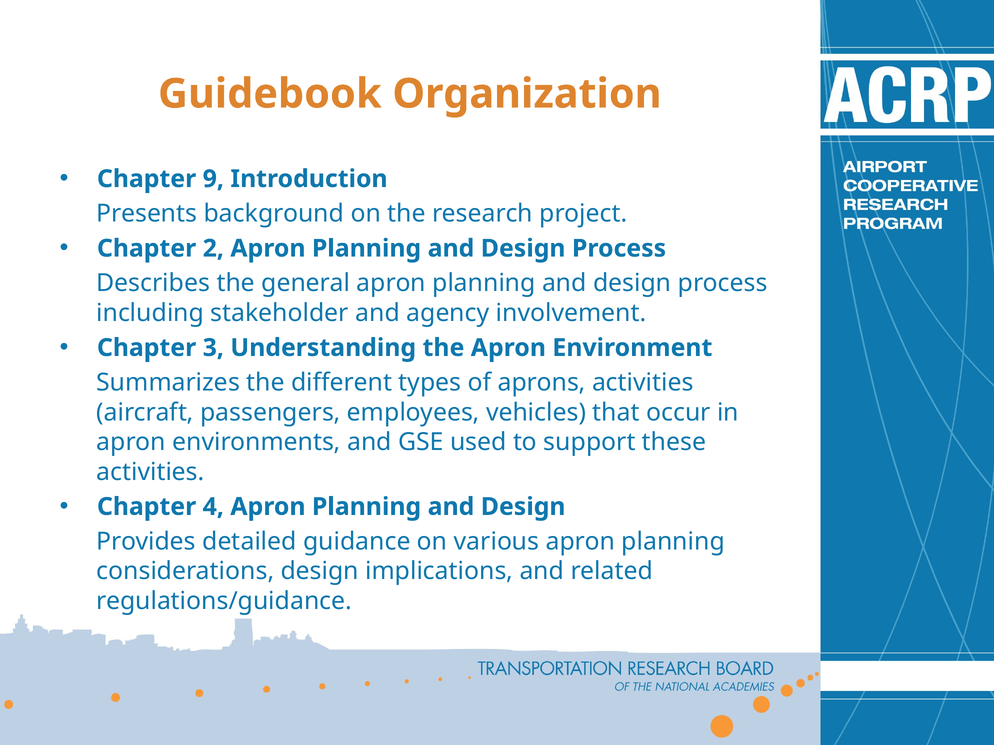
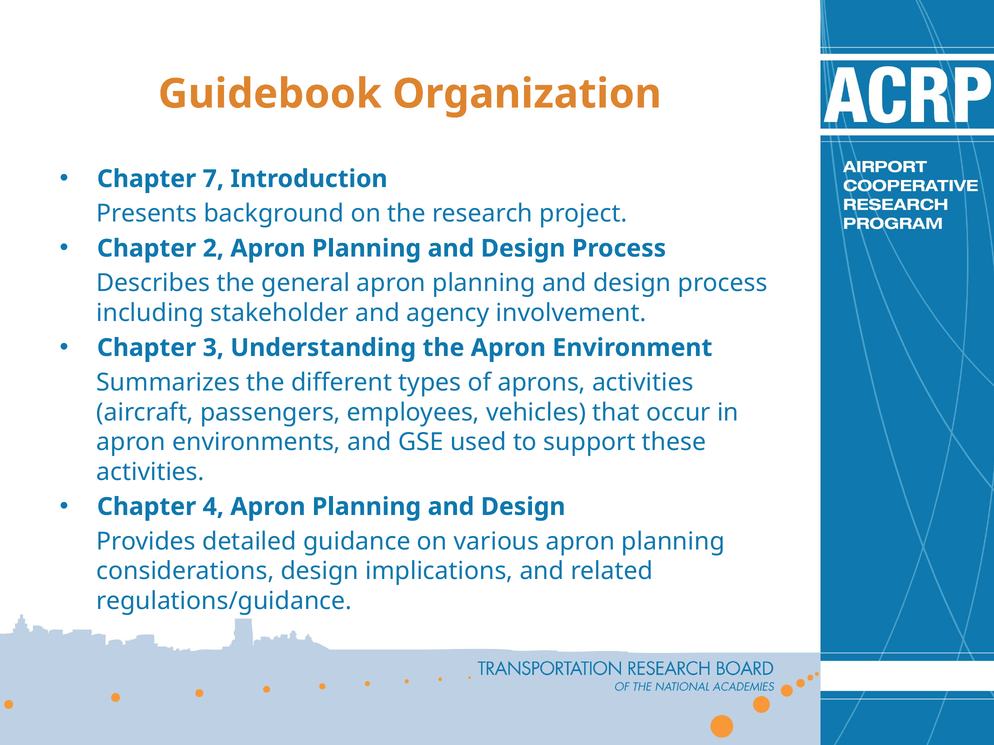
9: 9 -> 7
